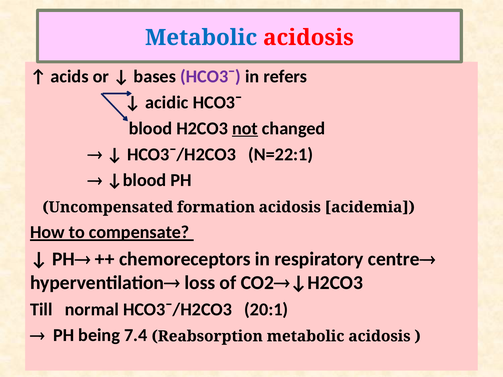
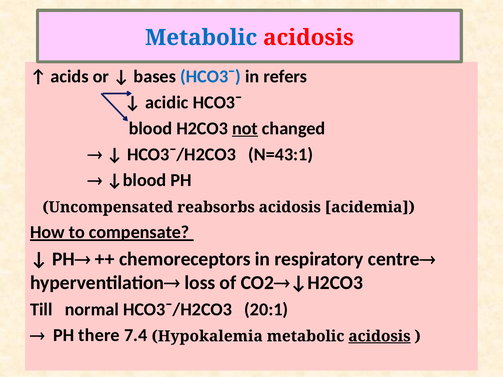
HCO3¯ at (211, 77) colour: purple -> blue
N=22:1: N=22:1 -> N=43:1
formation: formation -> reabsorbs
being: being -> there
Reabsorption: Reabsorption -> Hypokalemia
acidosis at (379, 336) underline: none -> present
